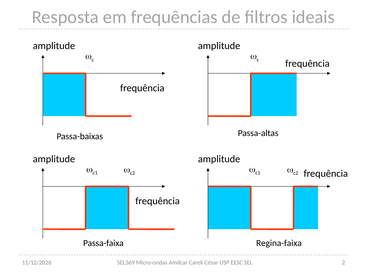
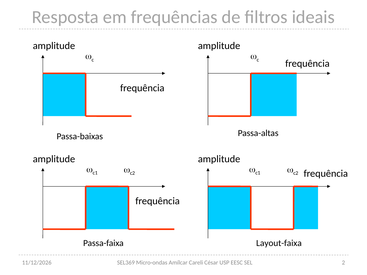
Regina-faixa: Regina-faixa -> Layout-faixa
